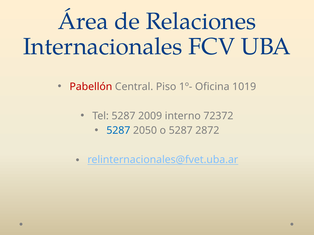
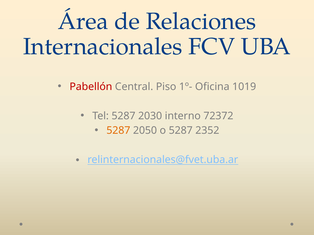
2009: 2009 -> 2030
5287 at (118, 131) colour: blue -> orange
2872: 2872 -> 2352
